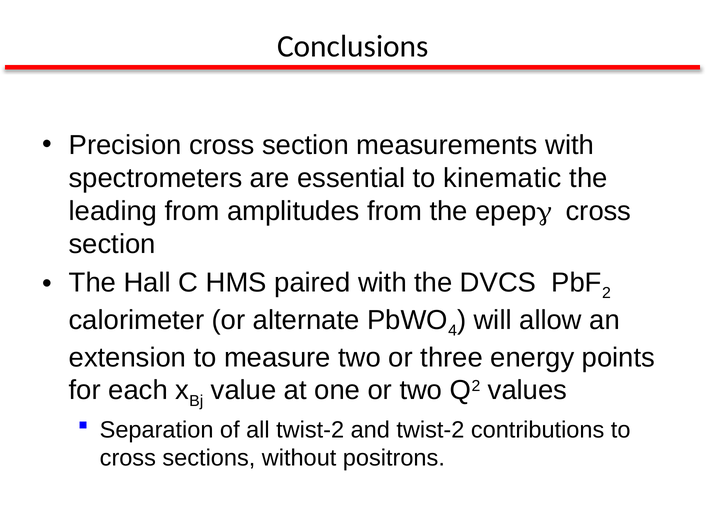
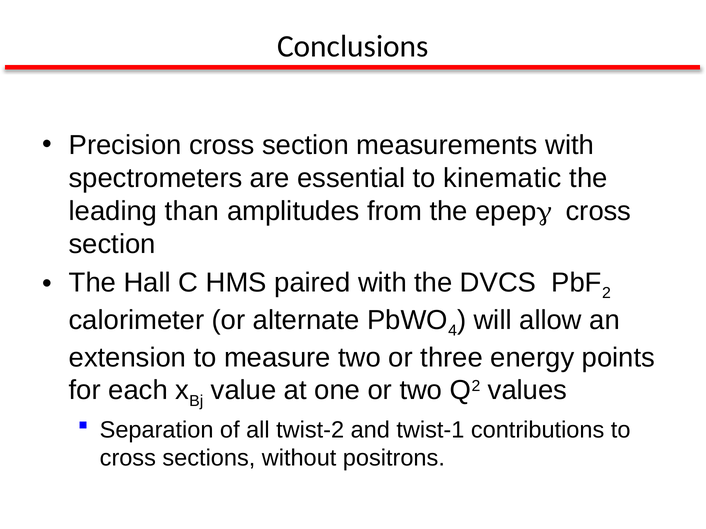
leading from: from -> than
and twist-2: twist-2 -> twist-1
